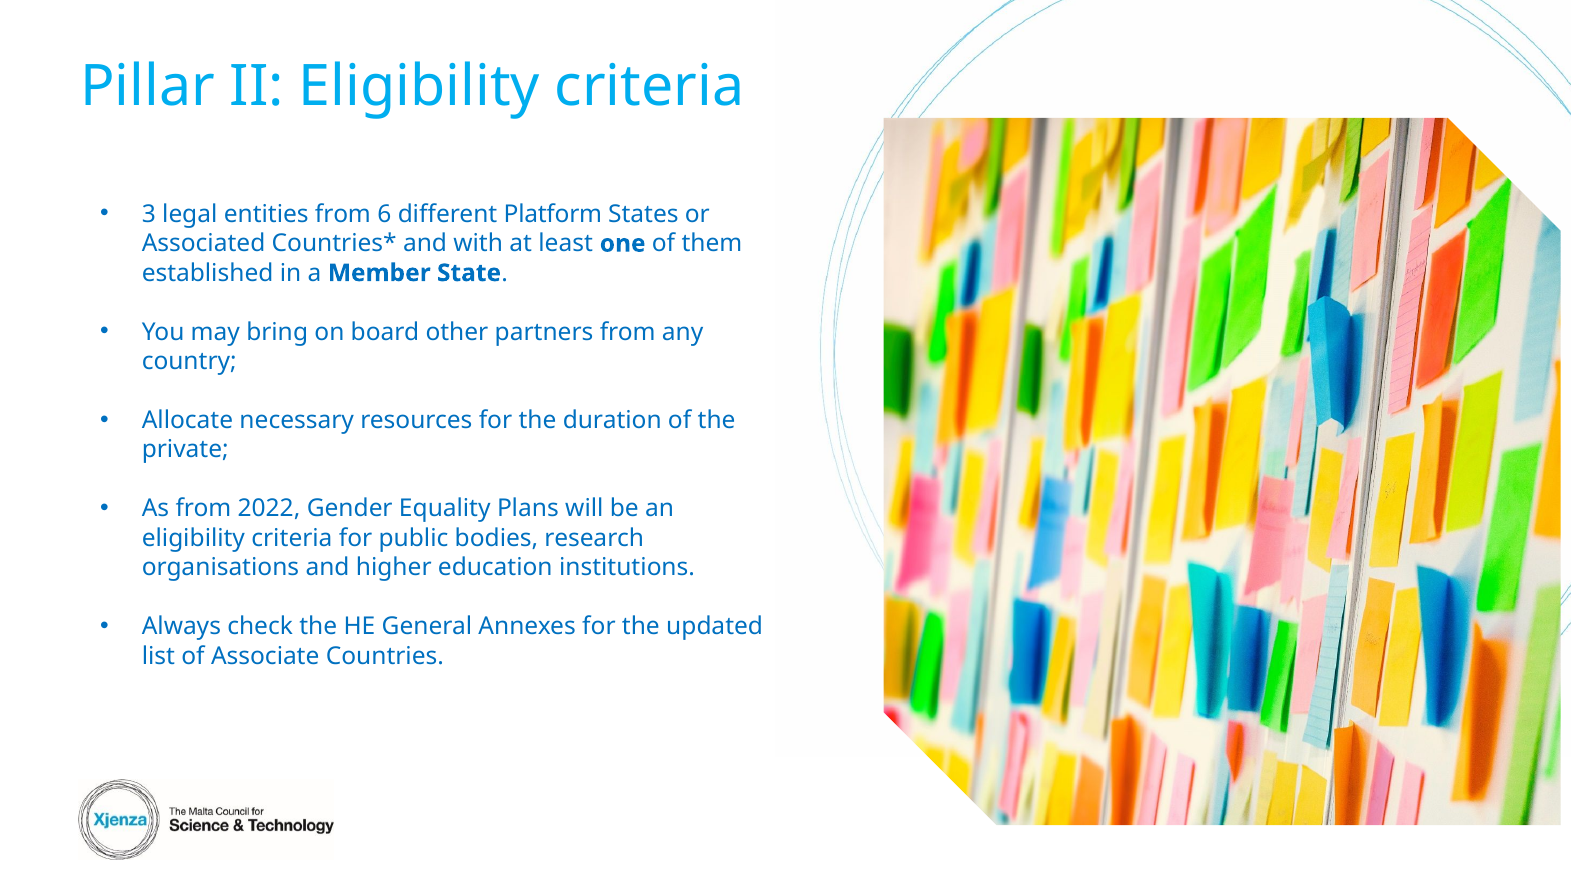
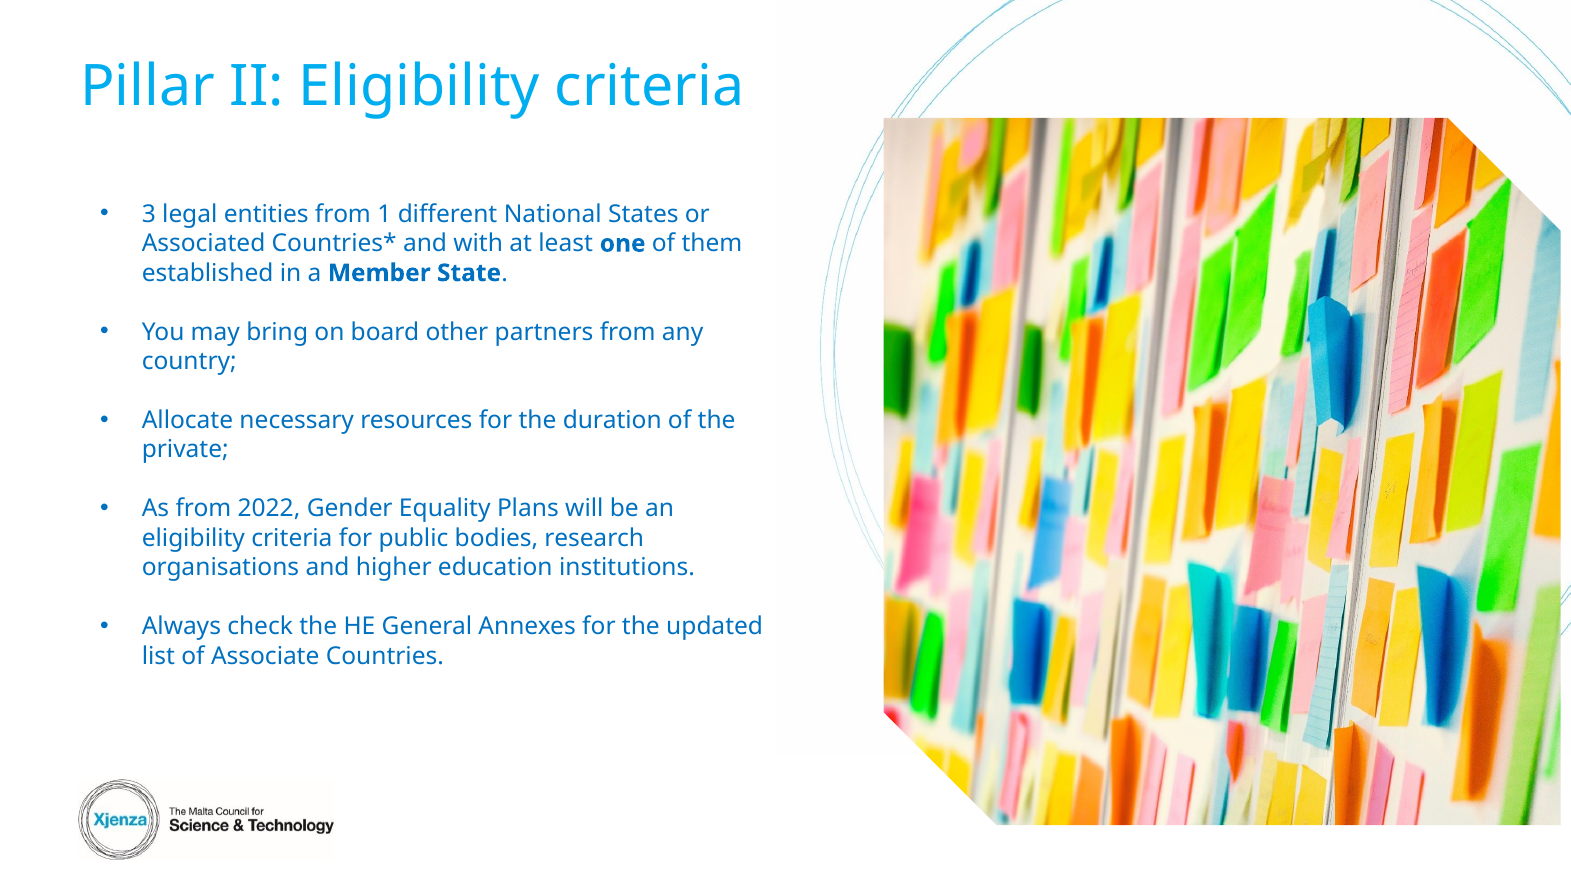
6: 6 -> 1
Platform: Platform -> National
